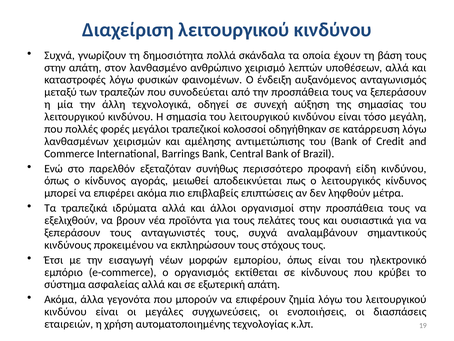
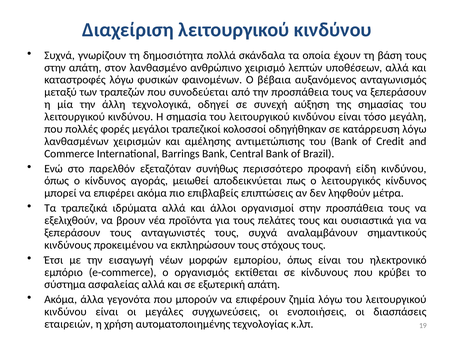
ένδειξη: ένδειξη -> βέβαια
